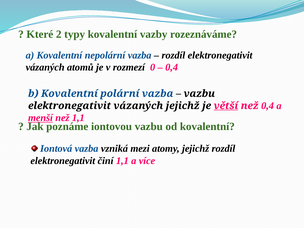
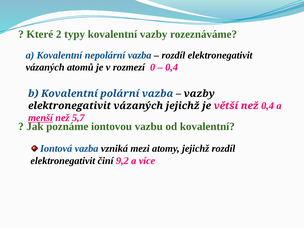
vazbu at (199, 94): vazbu -> vazby
větší underline: present -> none
než 1,1: 1,1 -> 5,7
činí 1,1: 1,1 -> 9,2
